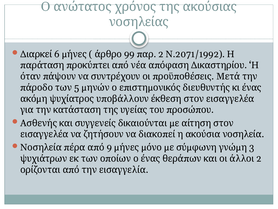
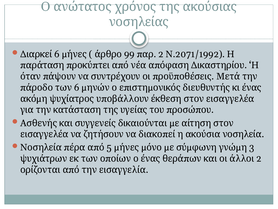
5 at (77, 87): 5 -> 6
9: 9 -> 5
